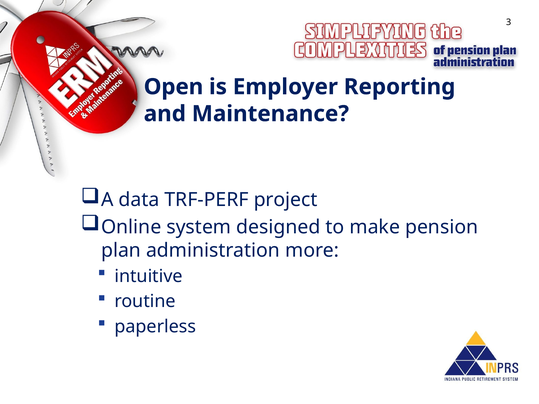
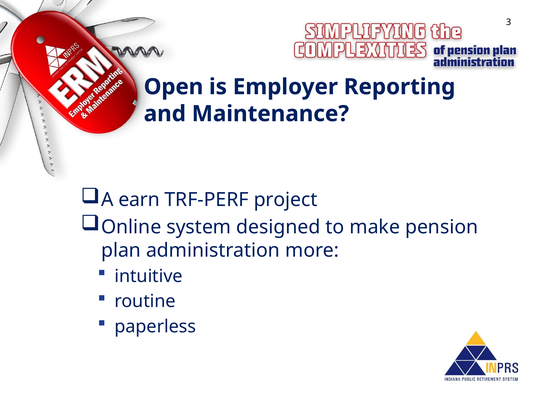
data: data -> earn
